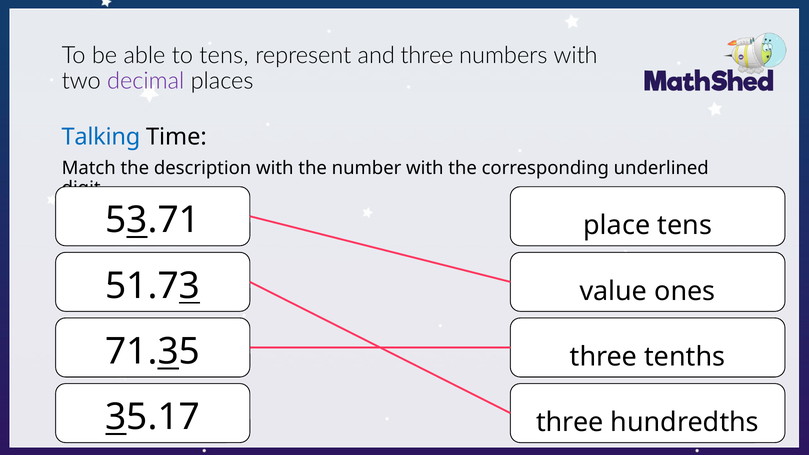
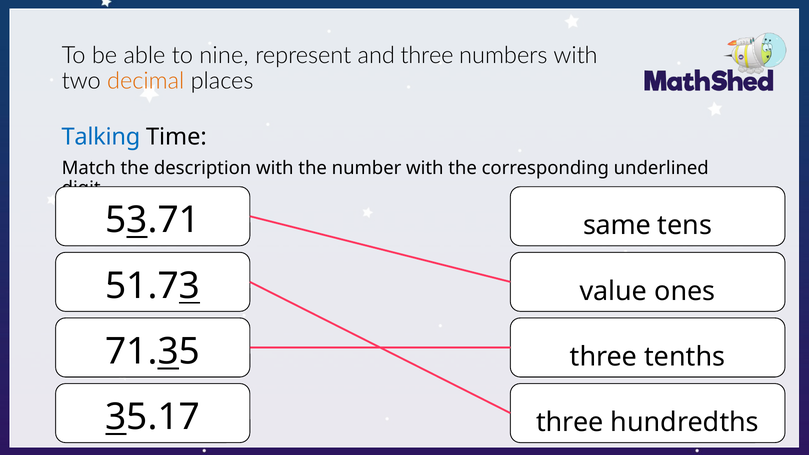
to tens: tens -> nine
decimal colour: purple -> orange
place: place -> same
